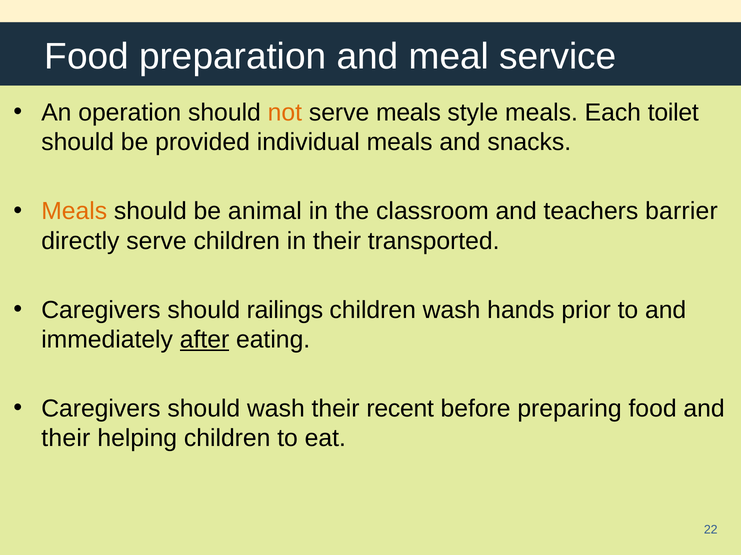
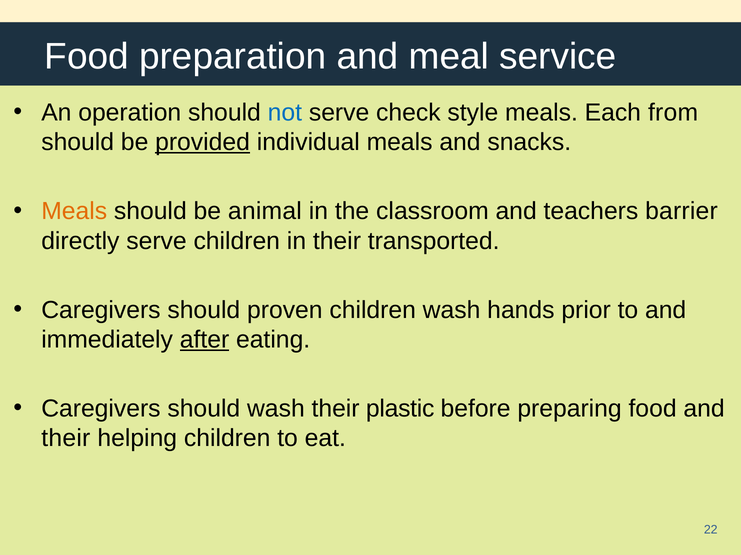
not colour: orange -> blue
serve meals: meals -> check
toilet: toilet -> from
provided underline: none -> present
railings: railings -> proven
recent: recent -> plastic
